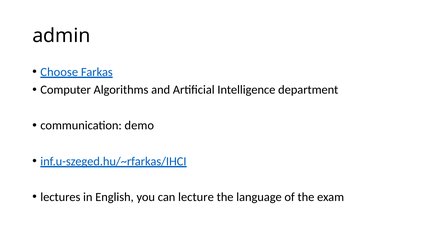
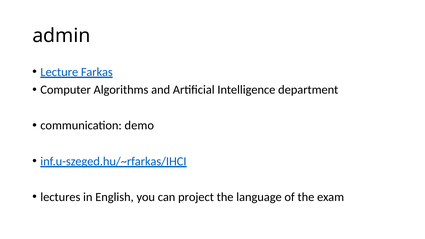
Choose: Choose -> Lecture
lecture: lecture -> project
